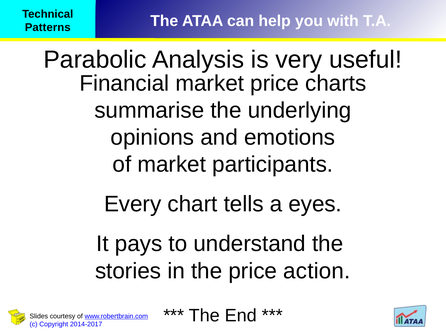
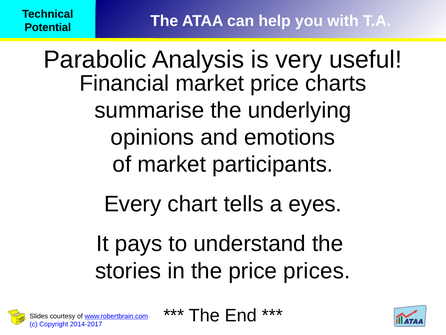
Patterns: Patterns -> Potential
action: action -> prices
